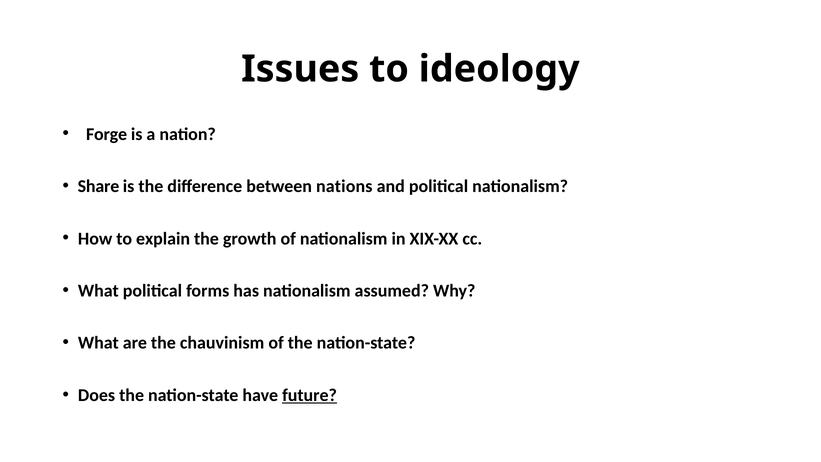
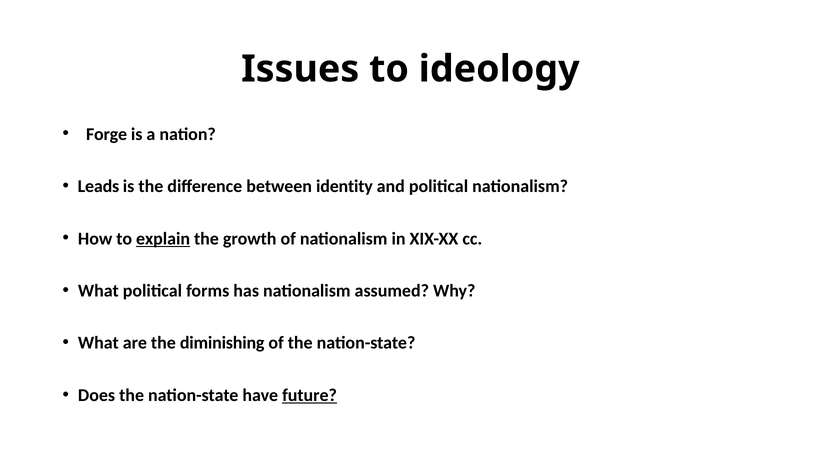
Share: Share -> Leads
nations: nations -> identity
explain underline: none -> present
chauvinism: chauvinism -> diminishing
